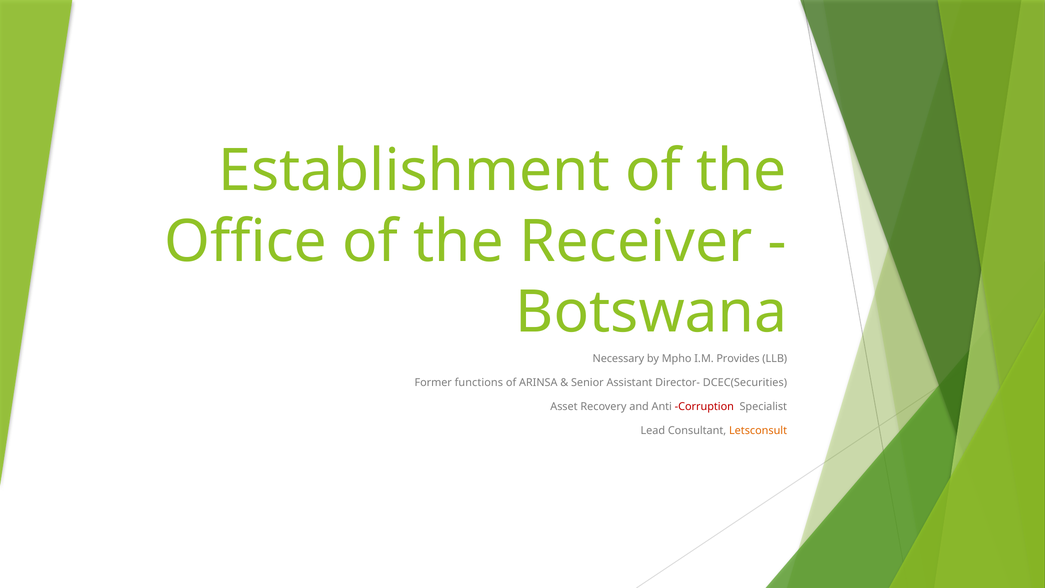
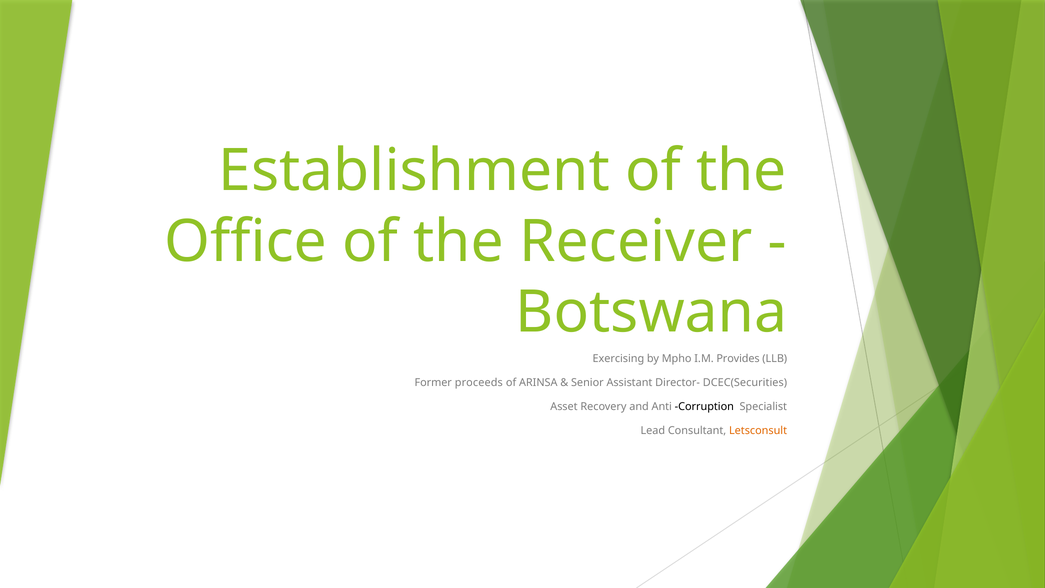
Necessary: Necessary -> Exercising
functions: functions -> proceeds
Corruption colour: red -> black
